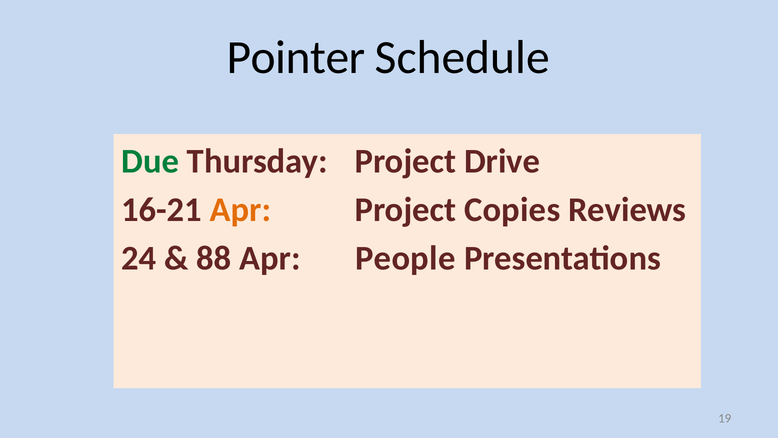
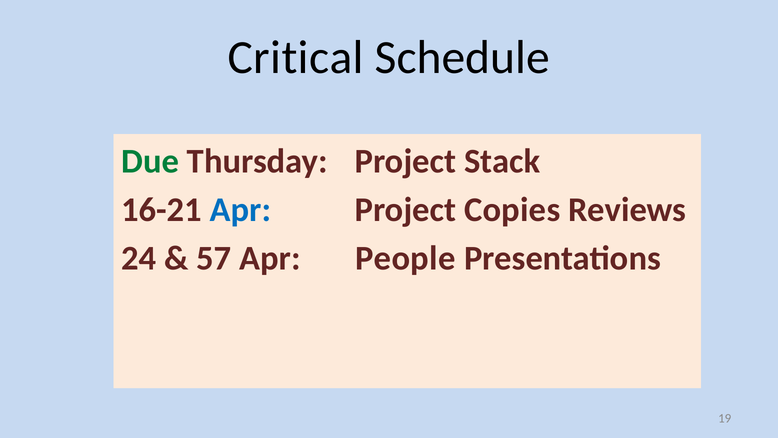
Pointer: Pointer -> Critical
Drive: Drive -> Stack
Apr at (240, 209) colour: orange -> blue
88: 88 -> 57
